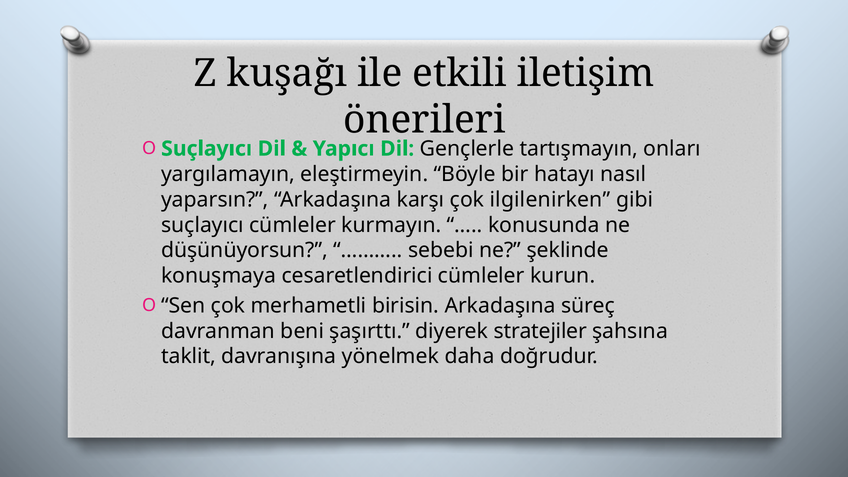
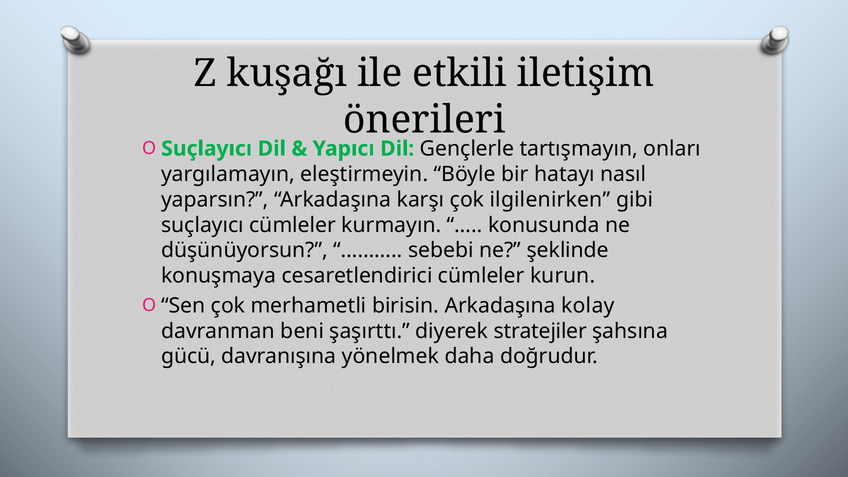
süreç: süreç -> kolay
taklit: taklit -> gücü
